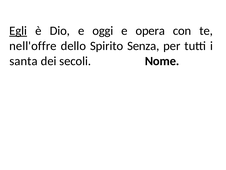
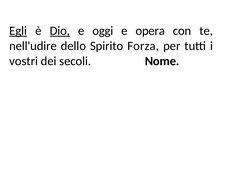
Dio underline: none -> present
nell'offre: nell'offre -> nell'udire
Senza: Senza -> Forza
santa: santa -> vostri
